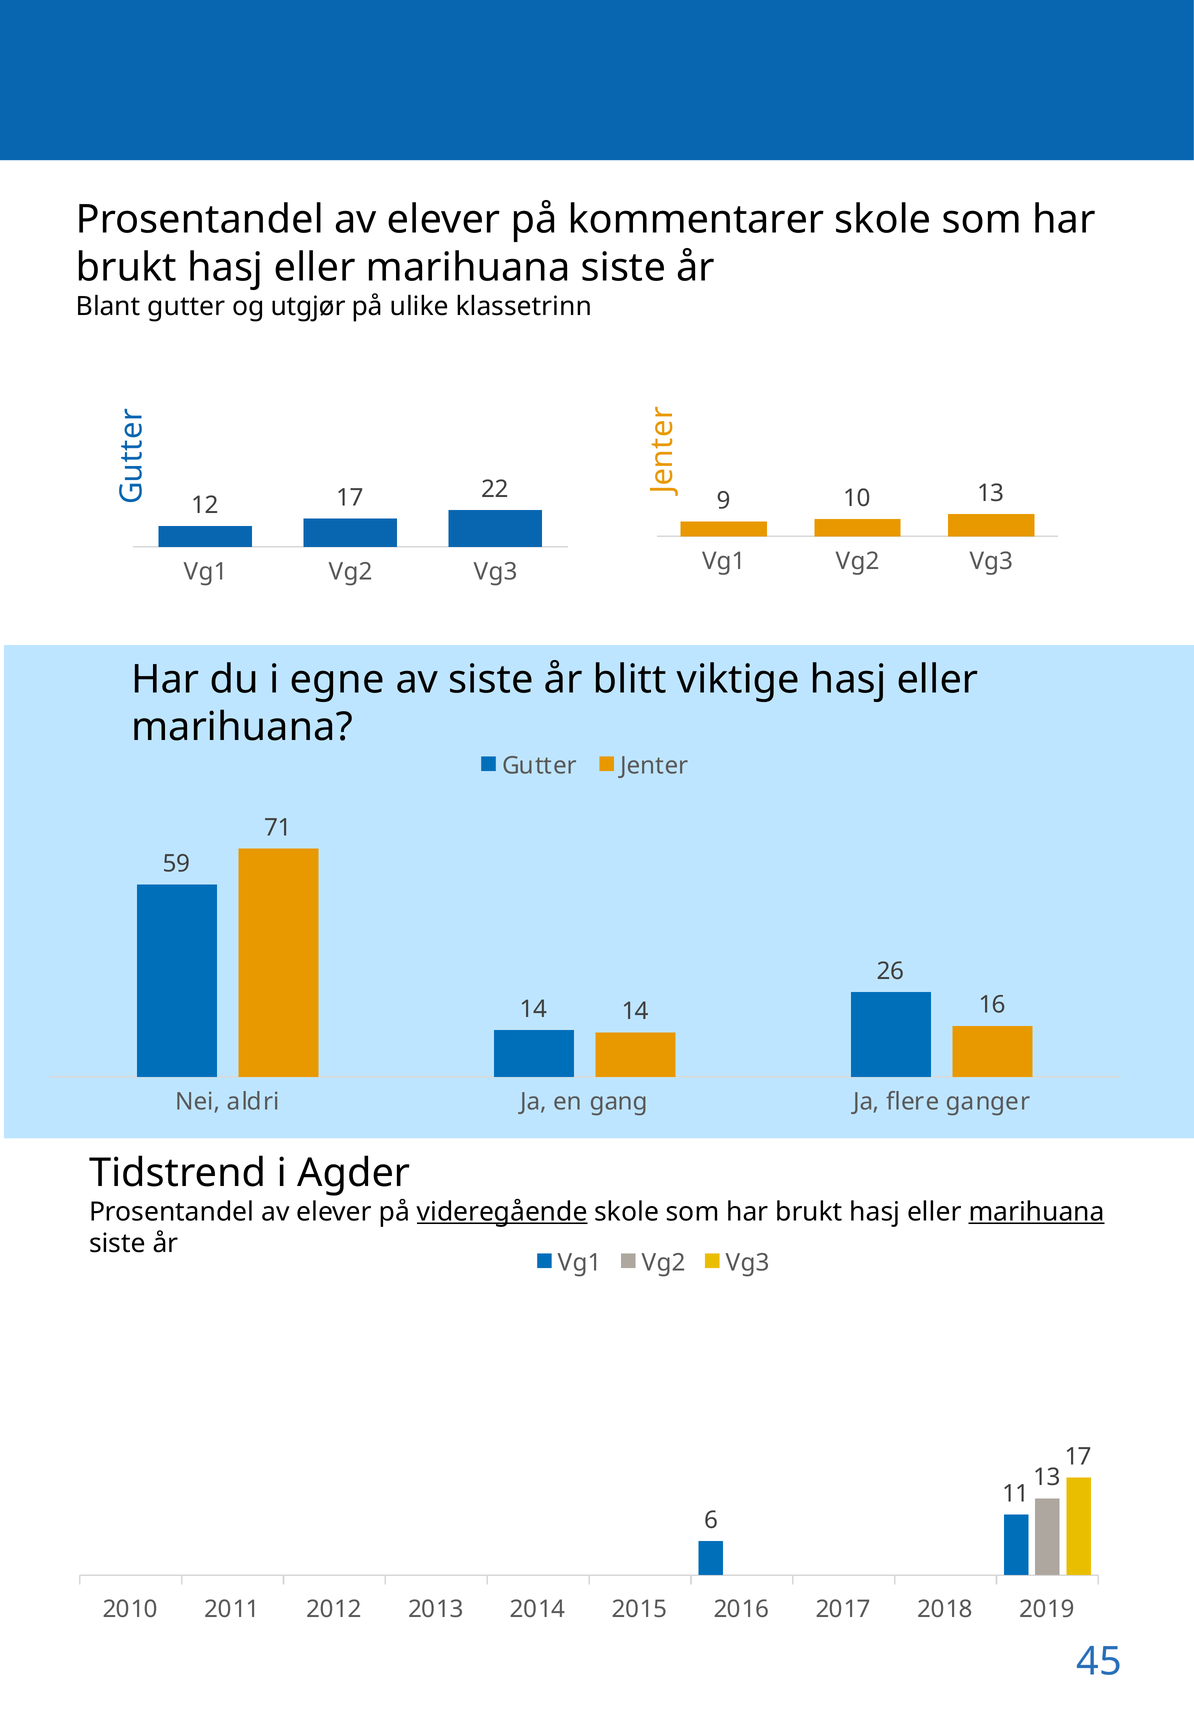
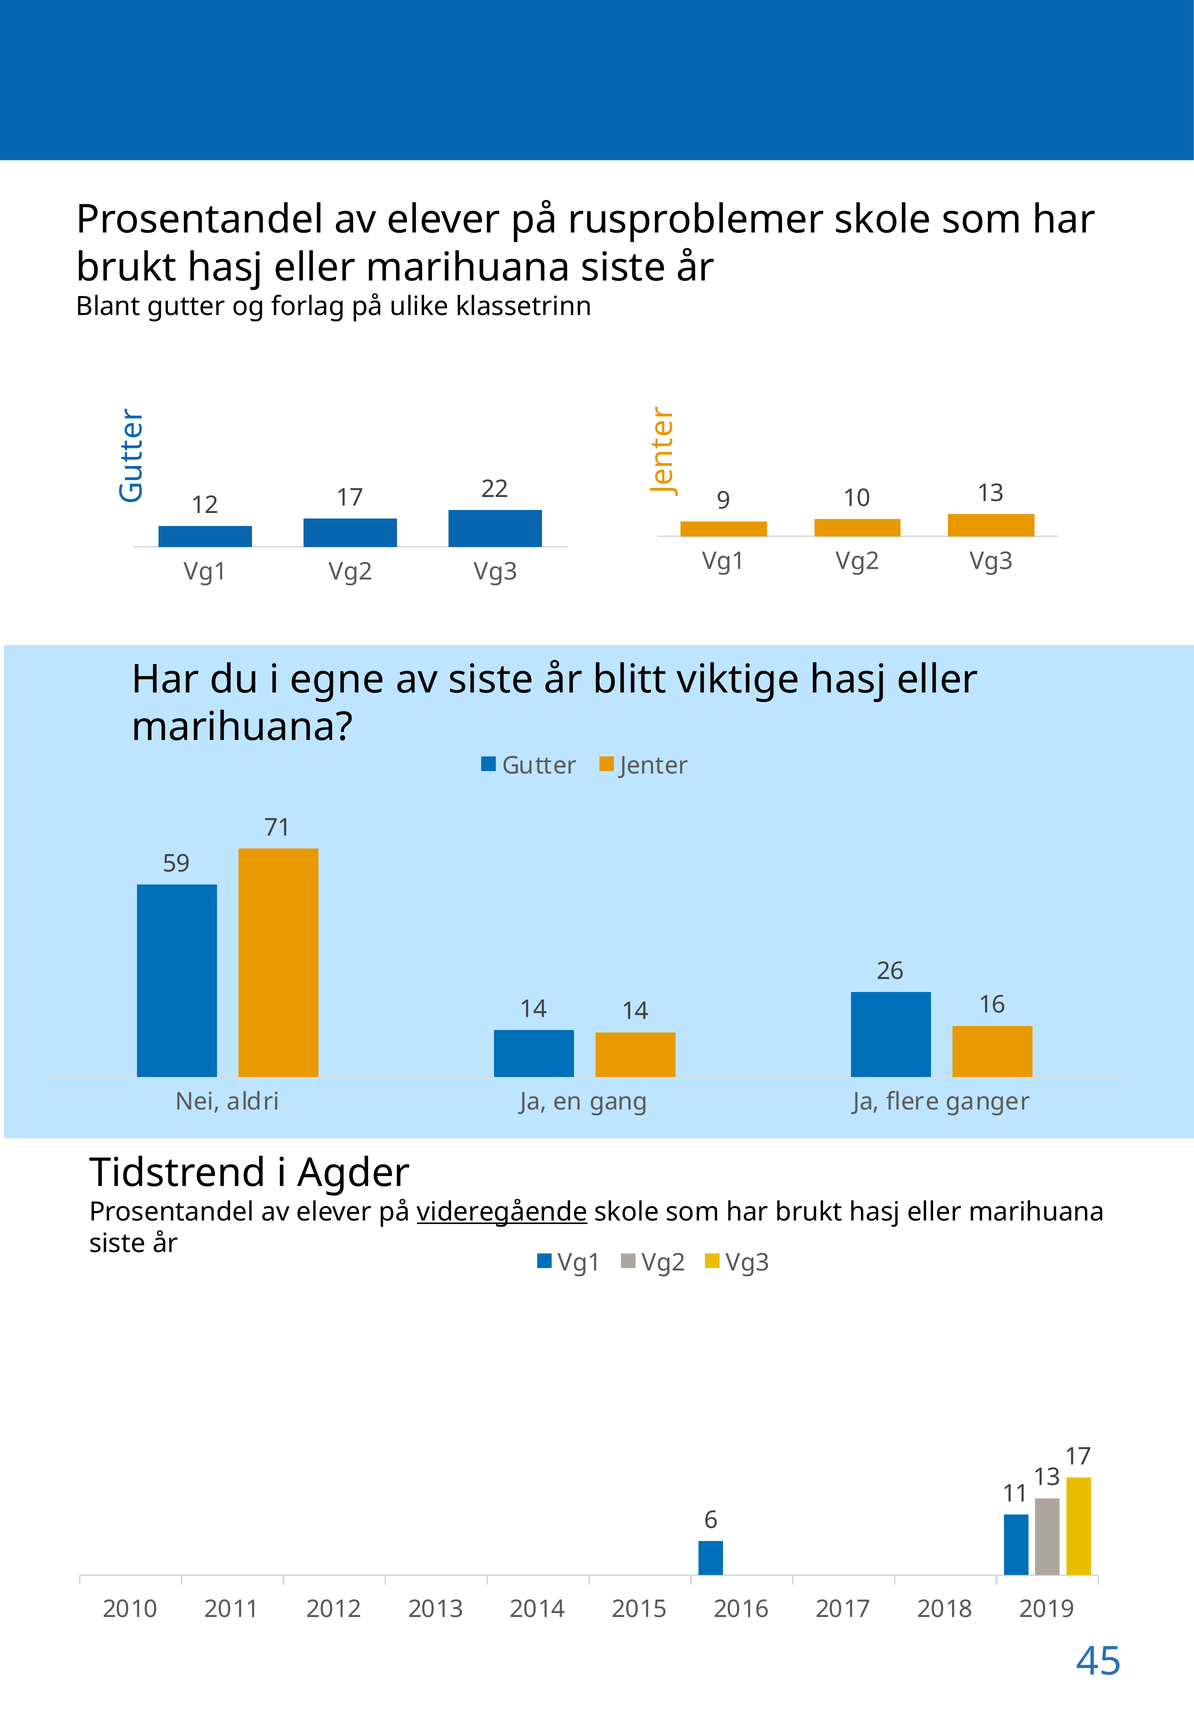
kommentarer: kommentarer -> rusproblemer
utgjør: utgjør -> forlag
marihuana at (1037, 1212) underline: present -> none
